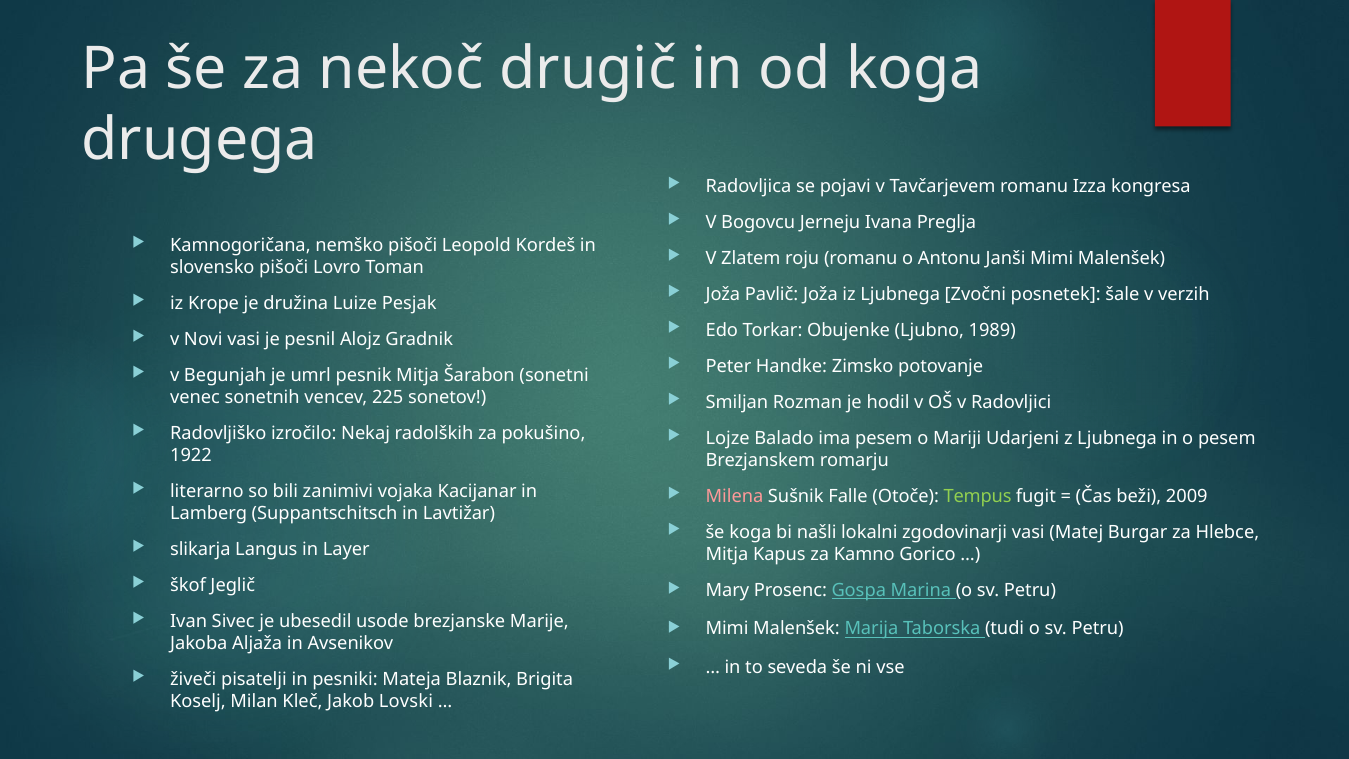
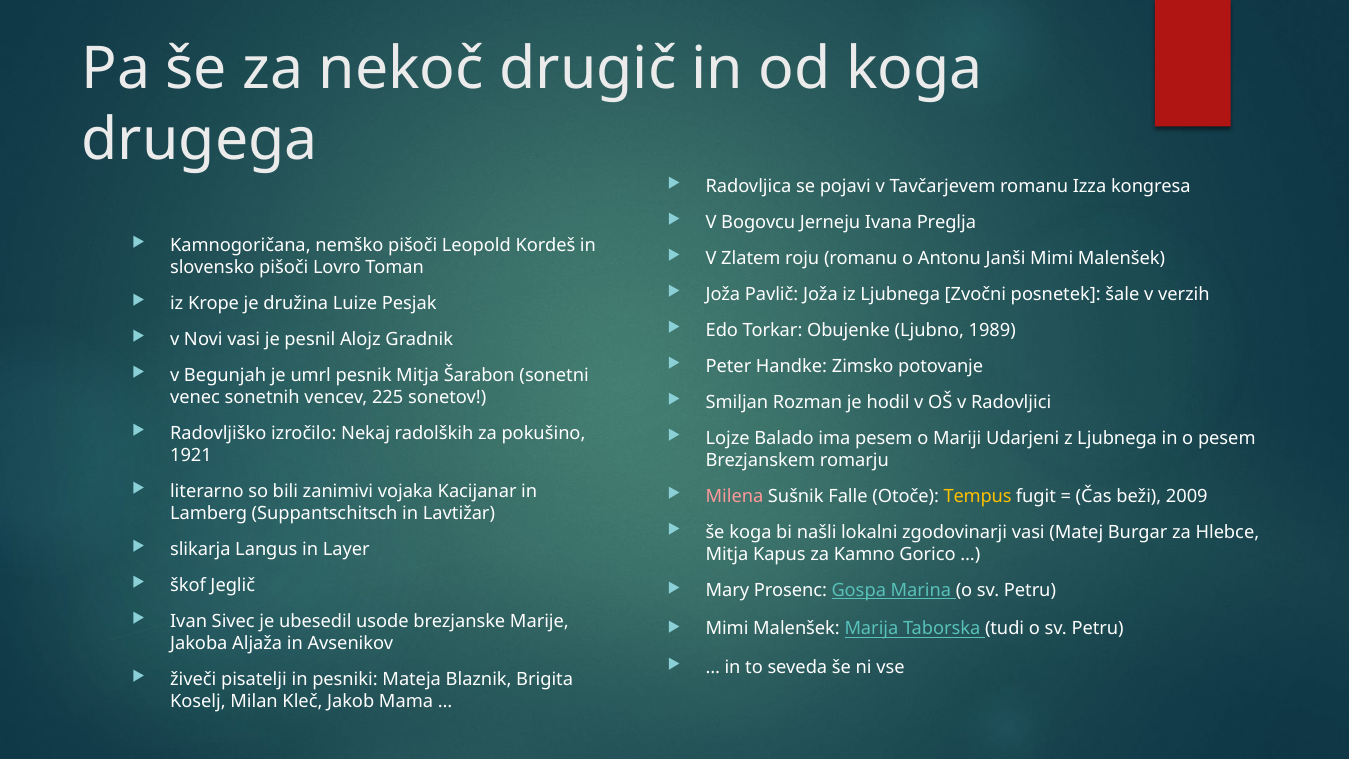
1922: 1922 -> 1921
Tempus colour: light green -> yellow
Lovski: Lovski -> Mama
